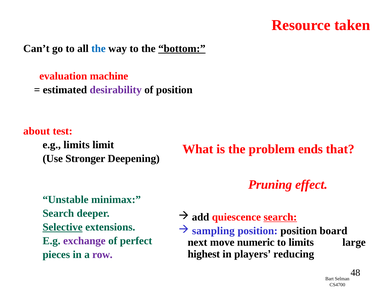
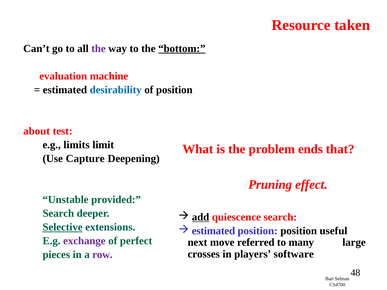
the at (99, 49) colour: blue -> purple
desirability colour: purple -> blue
Stronger: Stronger -> Capture
minimax: minimax -> provided
add underline: none -> present
search at (280, 217) underline: present -> none
sampling at (213, 231): sampling -> estimated
board: board -> useful
numeric: numeric -> referred
to limits: limits -> many
highest: highest -> crosses
reducing: reducing -> software
